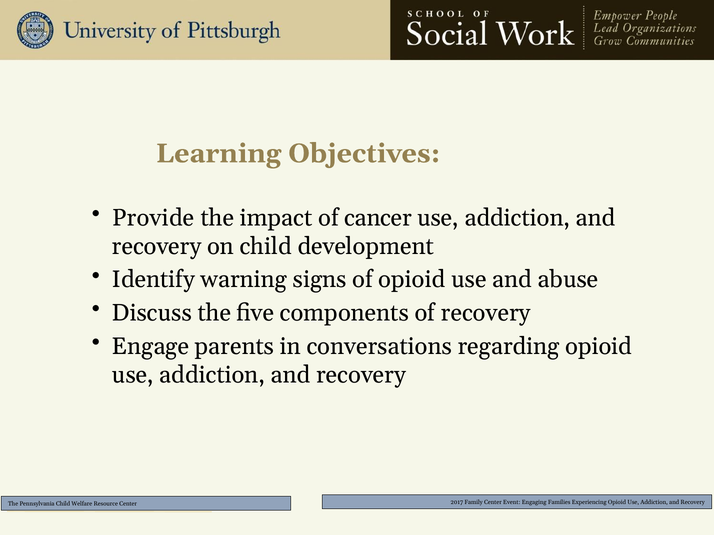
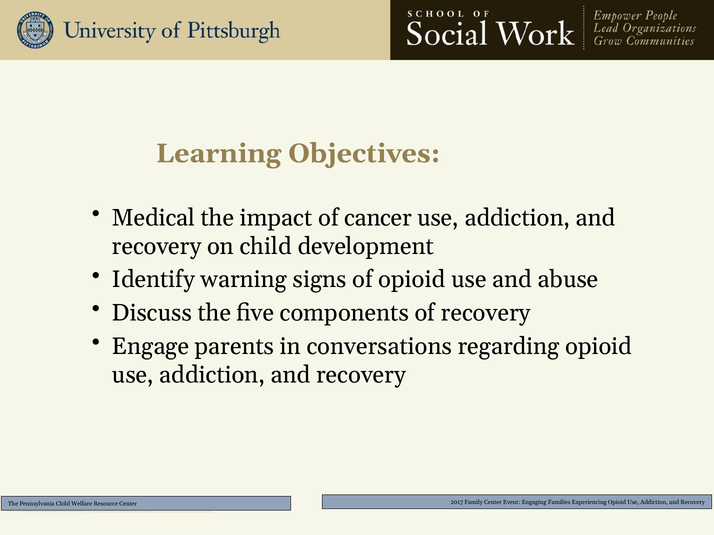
Provide: Provide -> Medical
